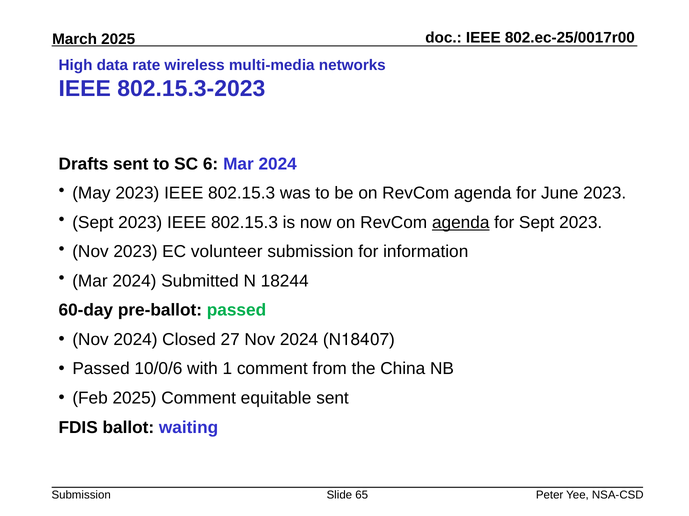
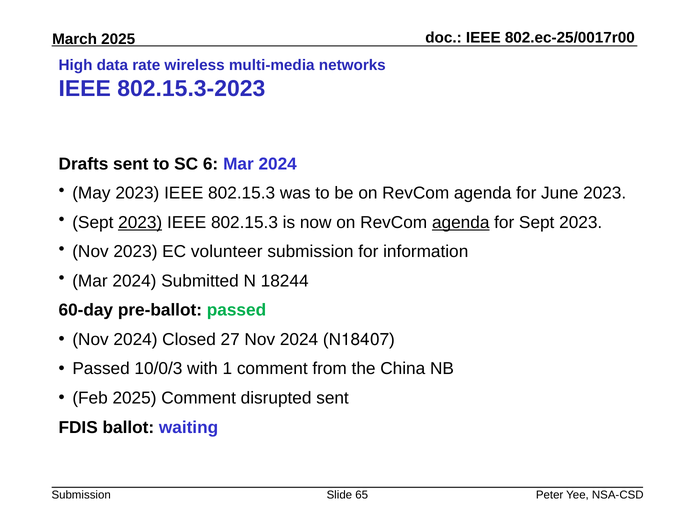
2023 at (140, 223) underline: none -> present
10/0/6: 10/0/6 -> 10/0/3
equitable: equitable -> disrupted
